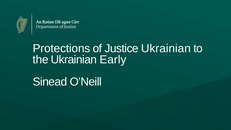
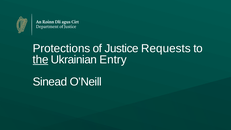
Justice Ukrainian: Ukrainian -> Requests
the underline: none -> present
Early: Early -> Entry
